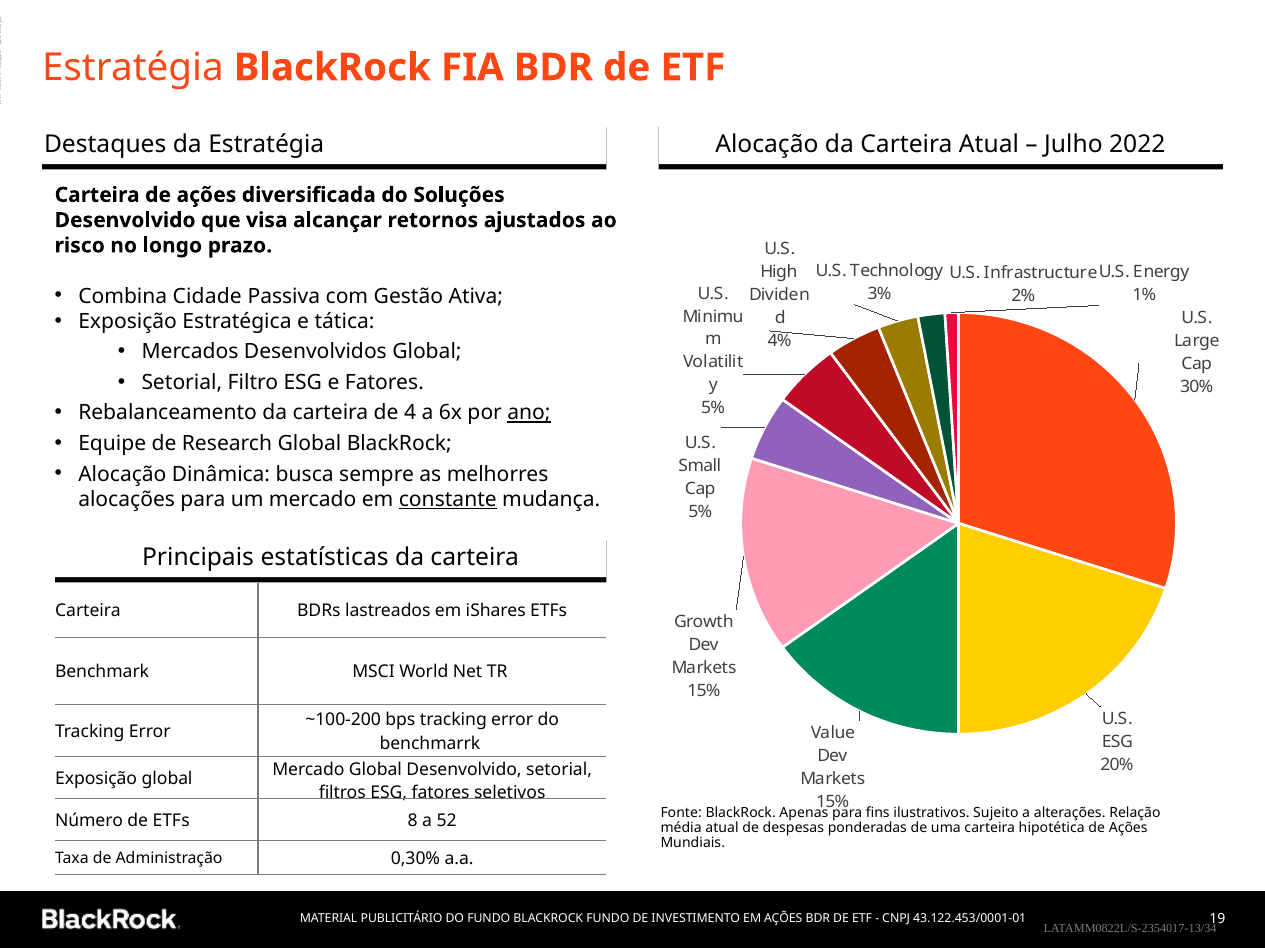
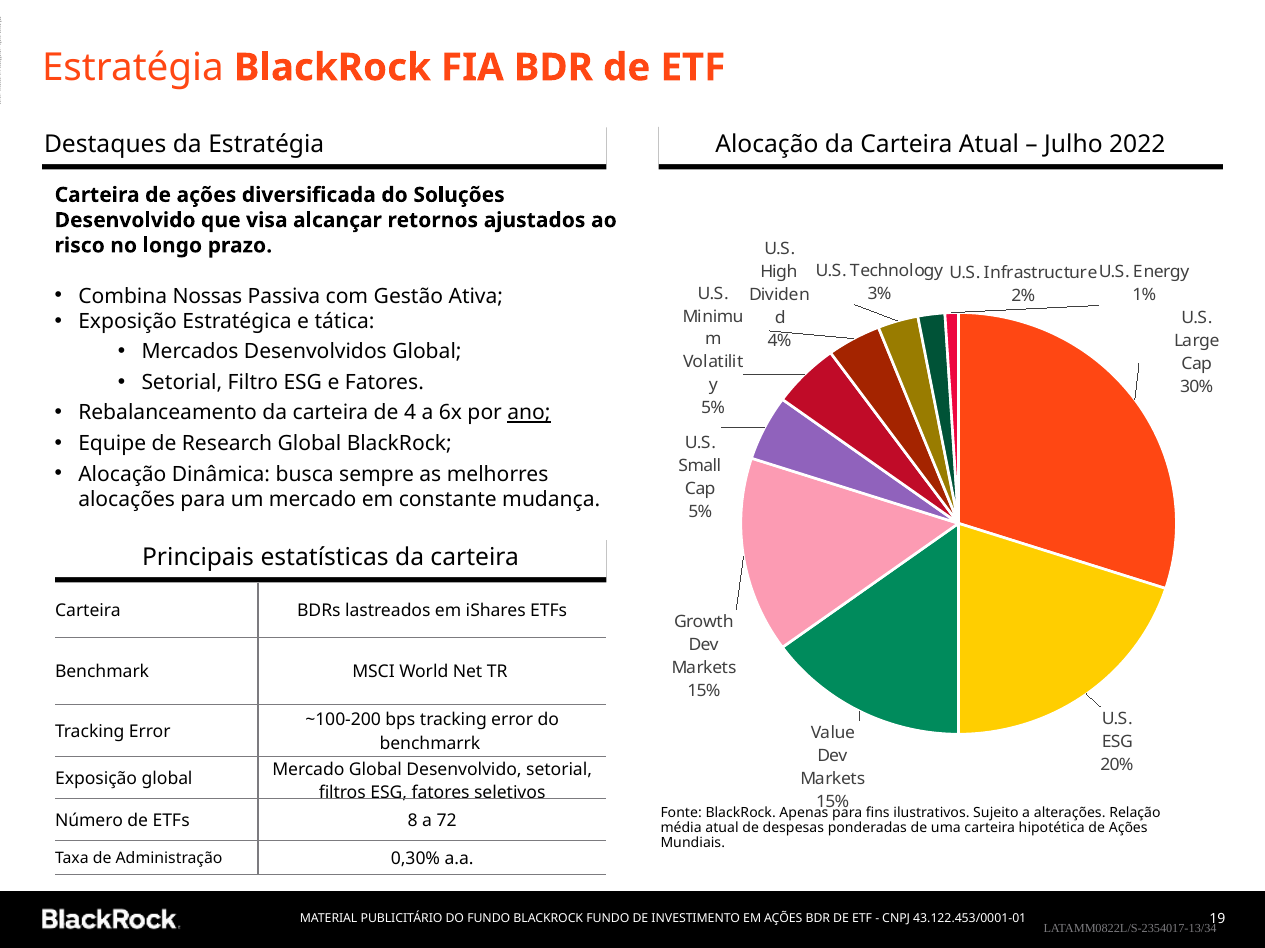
Cidade: Cidade -> Nossas
constante underline: present -> none
52: 52 -> 72
